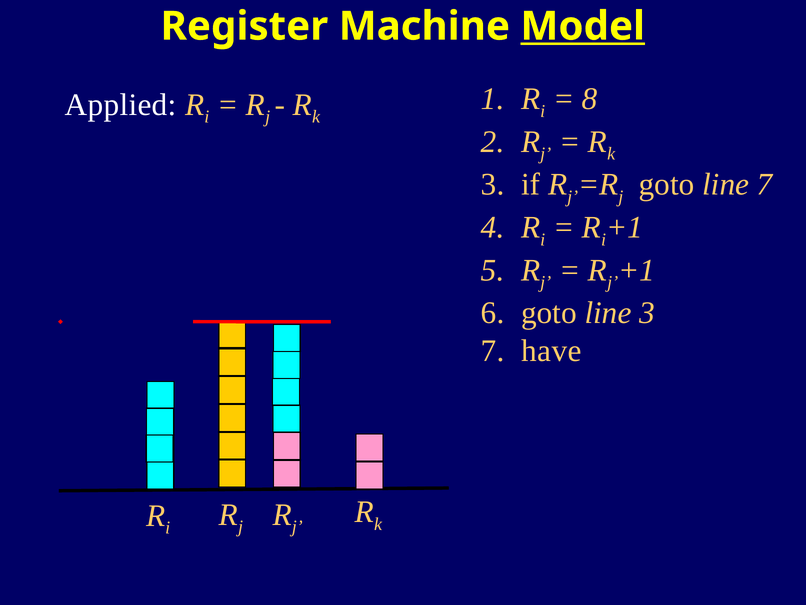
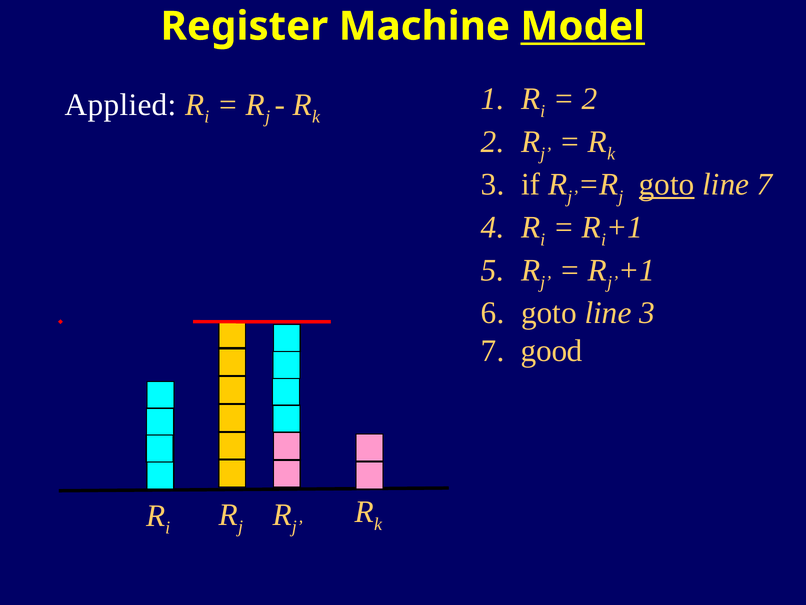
8 at (590, 99): 8 -> 2
goto at (667, 184) underline: none -> present
have: have -> good
